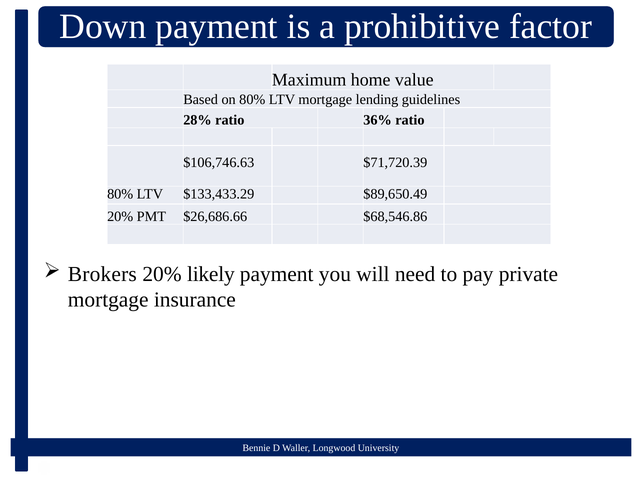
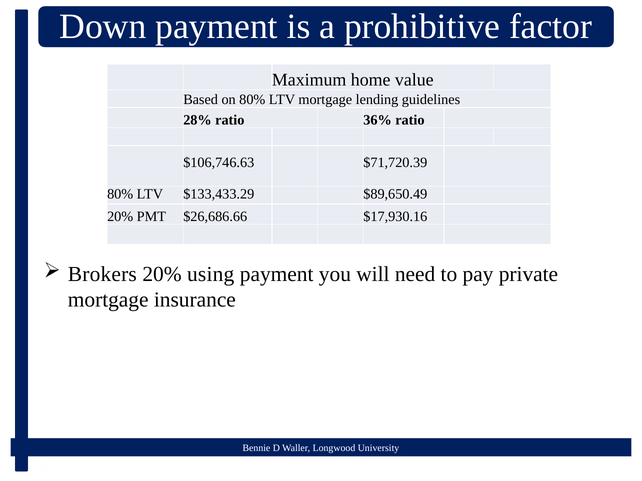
$68,546.86: $68,546.86 -> $17,930.16
likely: likely -> using
